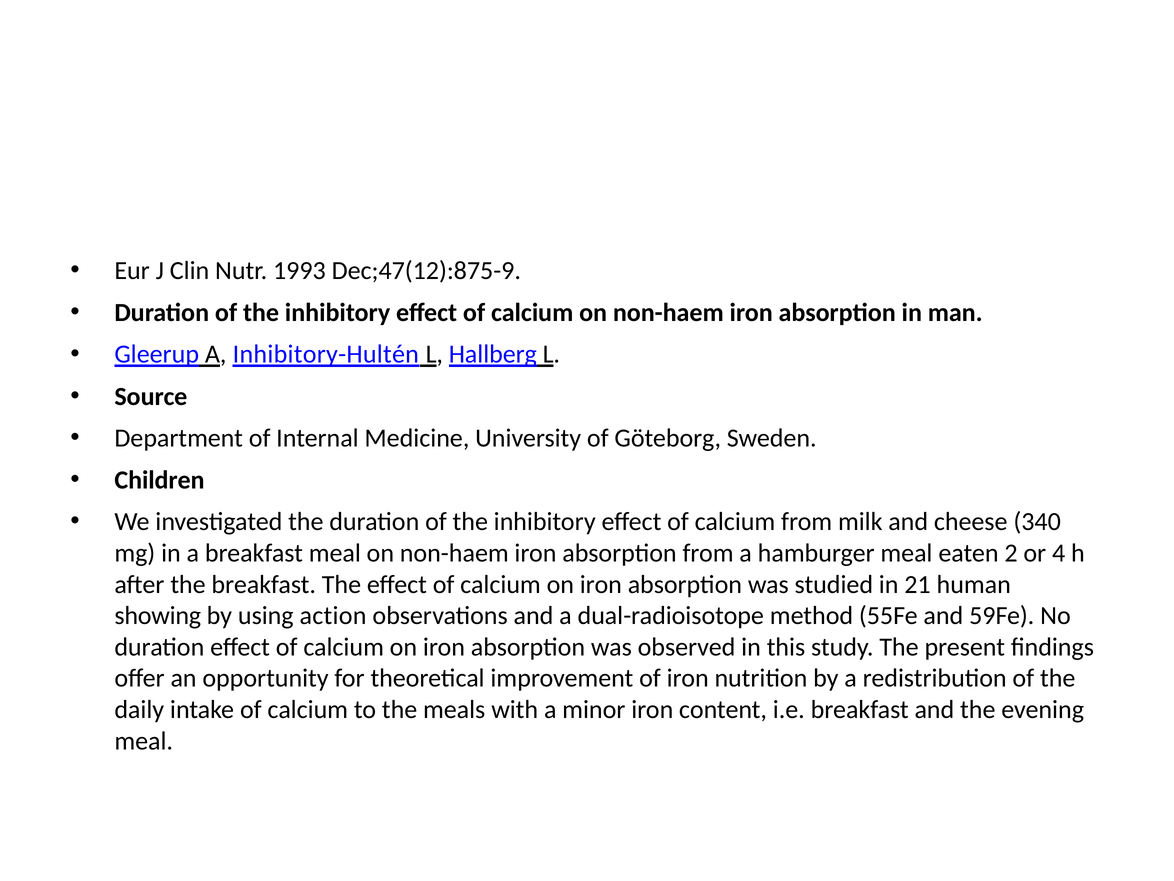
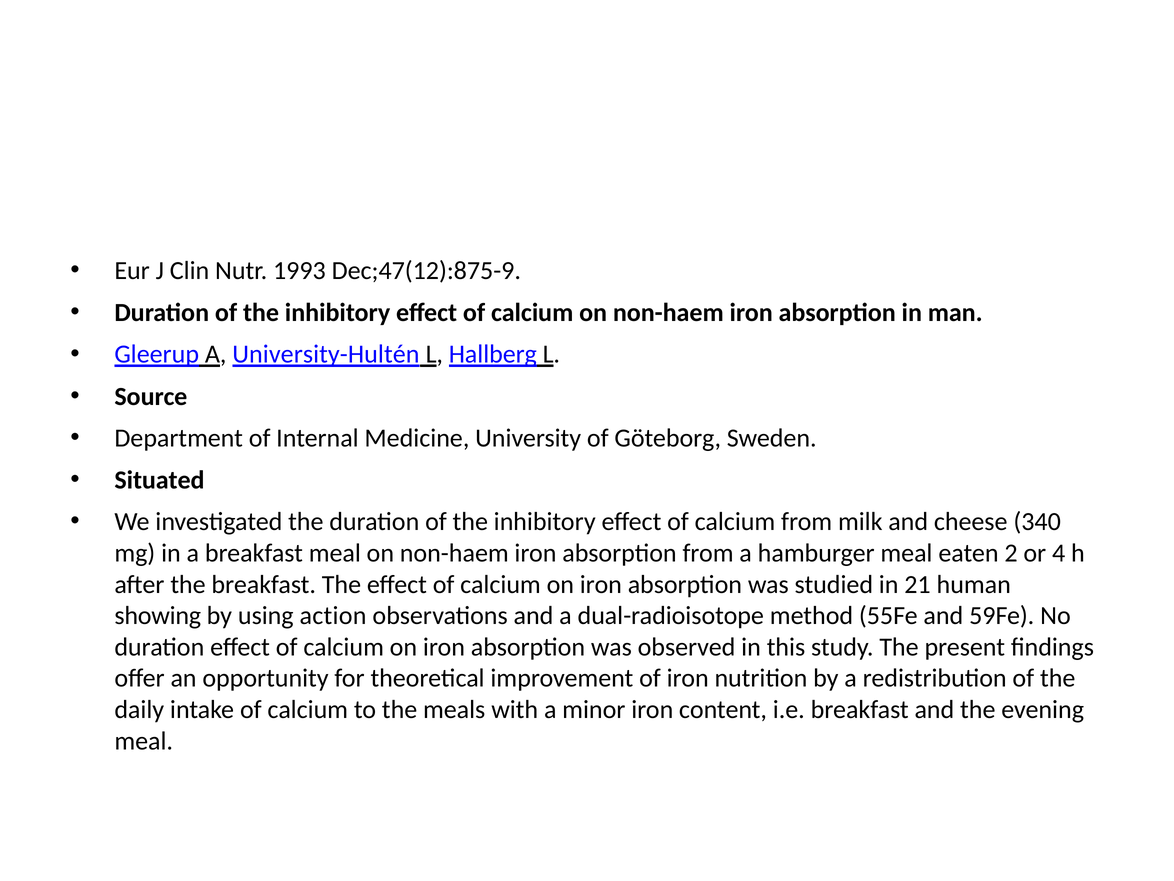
Inhibitory-Hultén: Inhibitory-Hultén -> University-Hultén
Children: Children -> Situated
